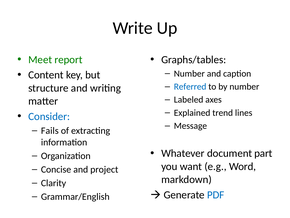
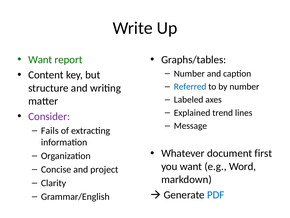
Meet at (40, 59): Meet -> Want
Consider colour: blue -> purple
part: part -> first
